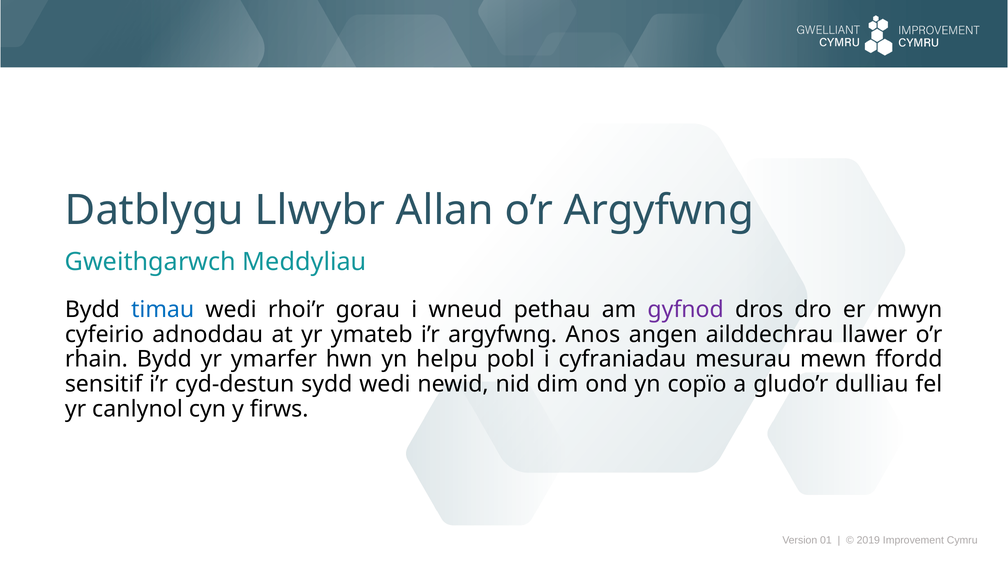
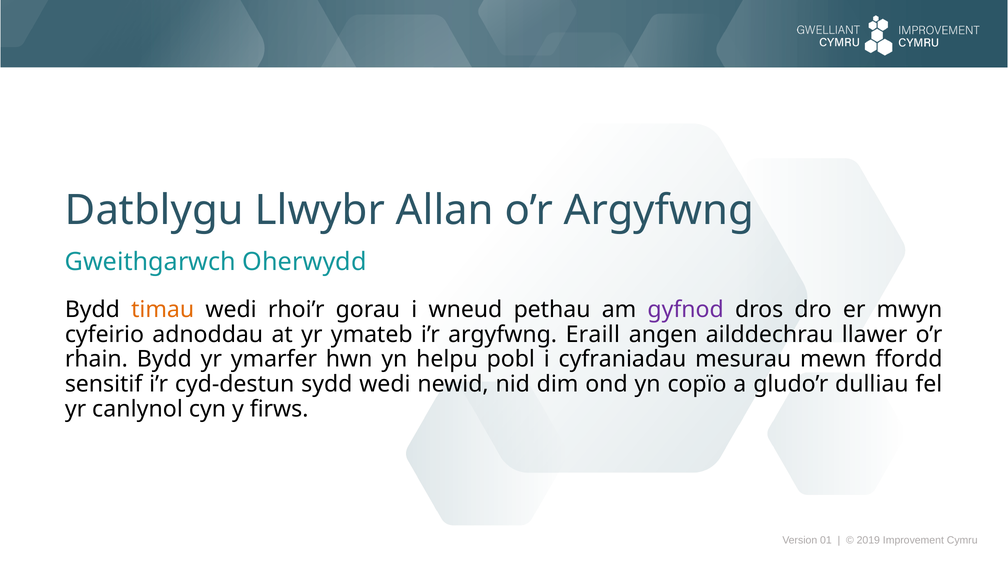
Meddyliau: Meddyliau -> Oherwydd
timau colour: blue -> orange
Anos: Anos -> Eraill
